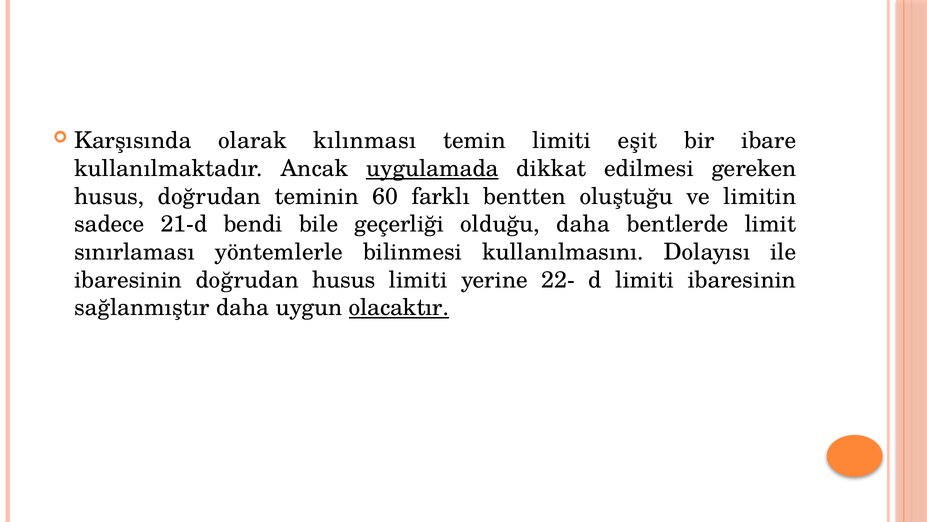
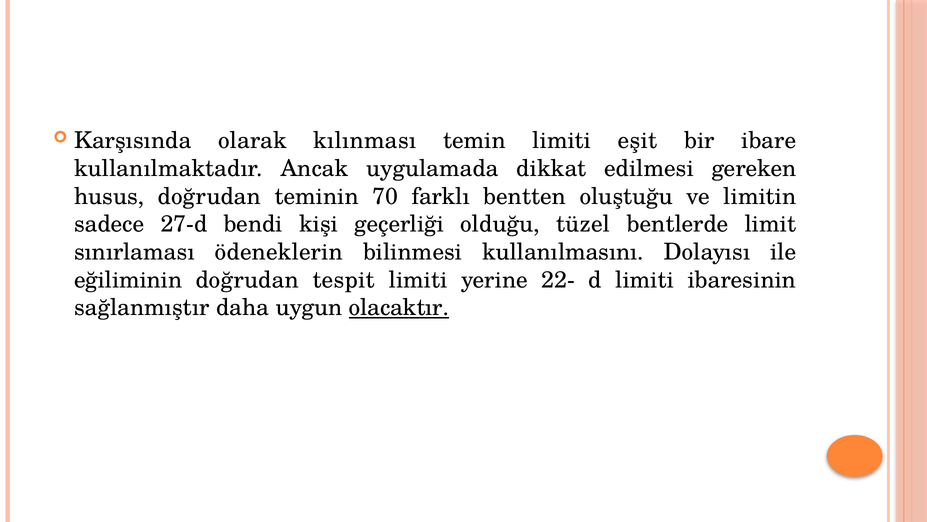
uygulamada underline: present -> none
60: 60 -> 70
21-d: 21-d -> 27-d
bile: bile -> kişi
olduğu daha: daha -> tüzel
yöntemlerle: yöntemlerle -> ödeneklerin
ibaresinin at (128, 280): ibaresinin -> eğiliminin
doğrudan husus: husus -> tespit
